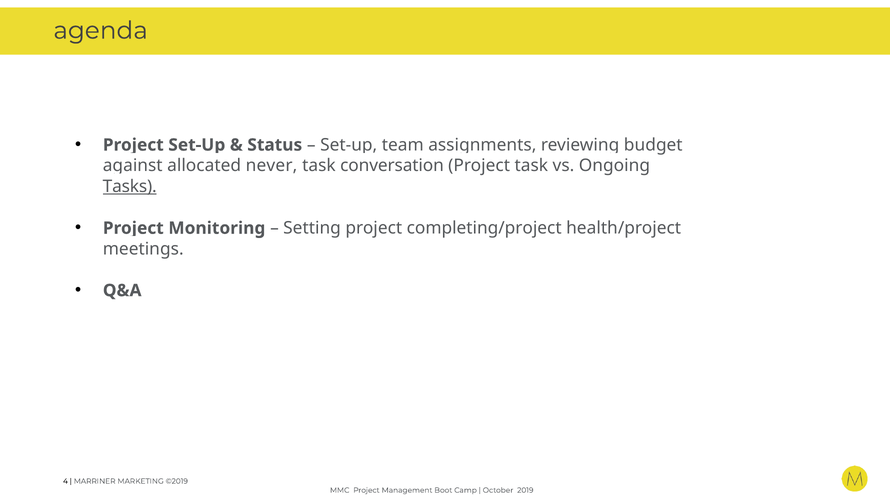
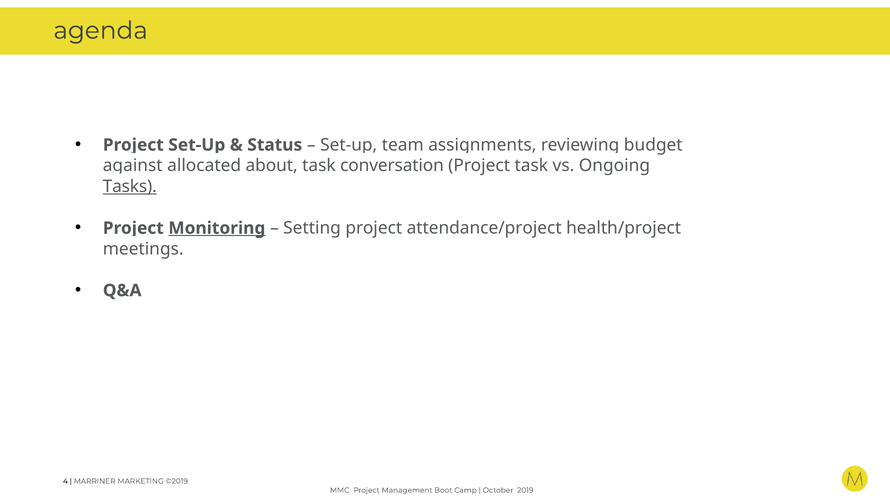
never: never -> about
Monitoring underline: none -> present
completing/project: completing/project -> attendance/project
